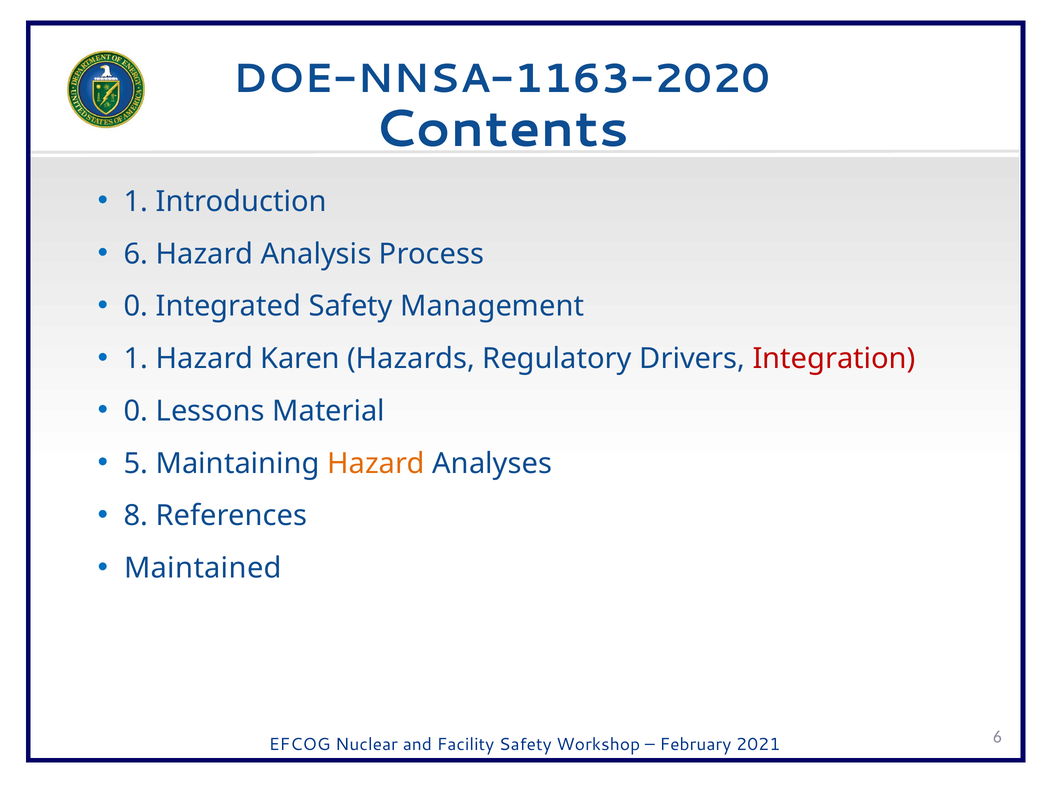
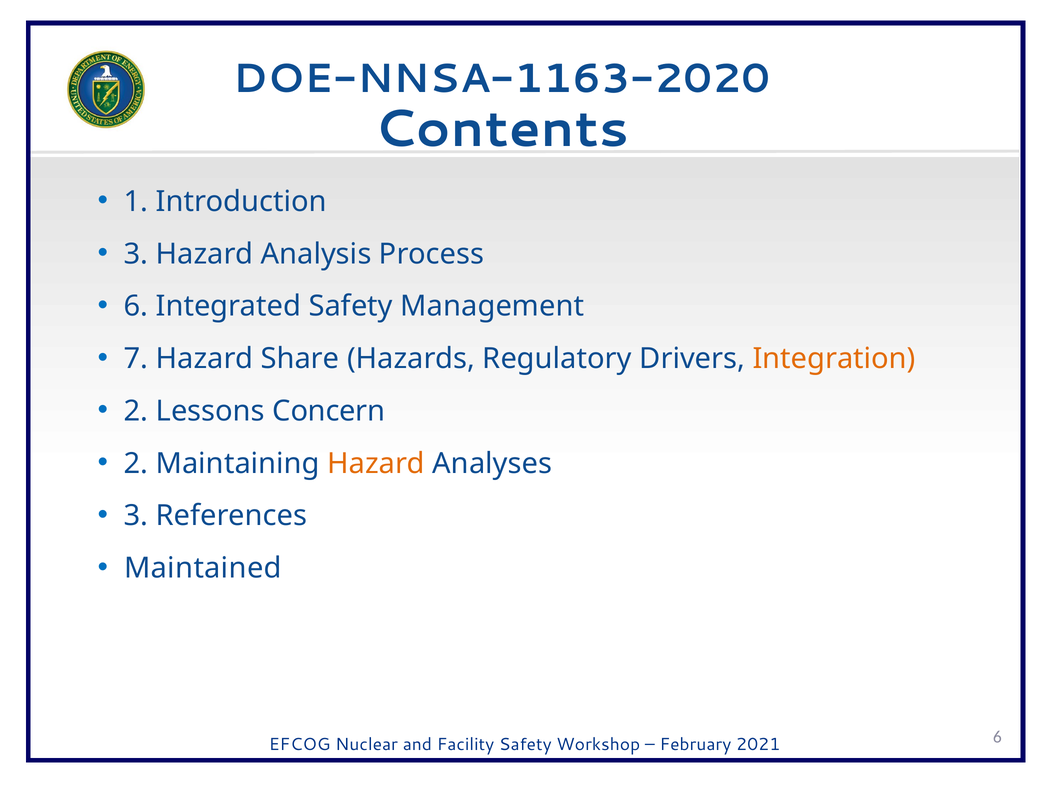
6 at (136, 254): 6 -> 3
0 at (136, 306): 0 -> 6
1 at (136, 359): 1 -> 7
Karen: Karen -> Share
Integration colour: red -> orange
0 at (136, 411): 0 -> 2
Material: Material -> Concern
5 at (136, 464): 5 -> 2
8 at (136, 516): 8 -> 3
